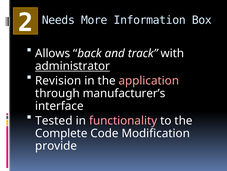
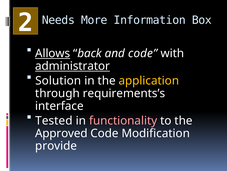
Allows underline: none -> present
and track: track -> code
Revision: Revision -> Solution
application colour: pink -> yellow
manufacturer’s: manufacturer’s -> requirements’s
Complete: Complete -> Approved
